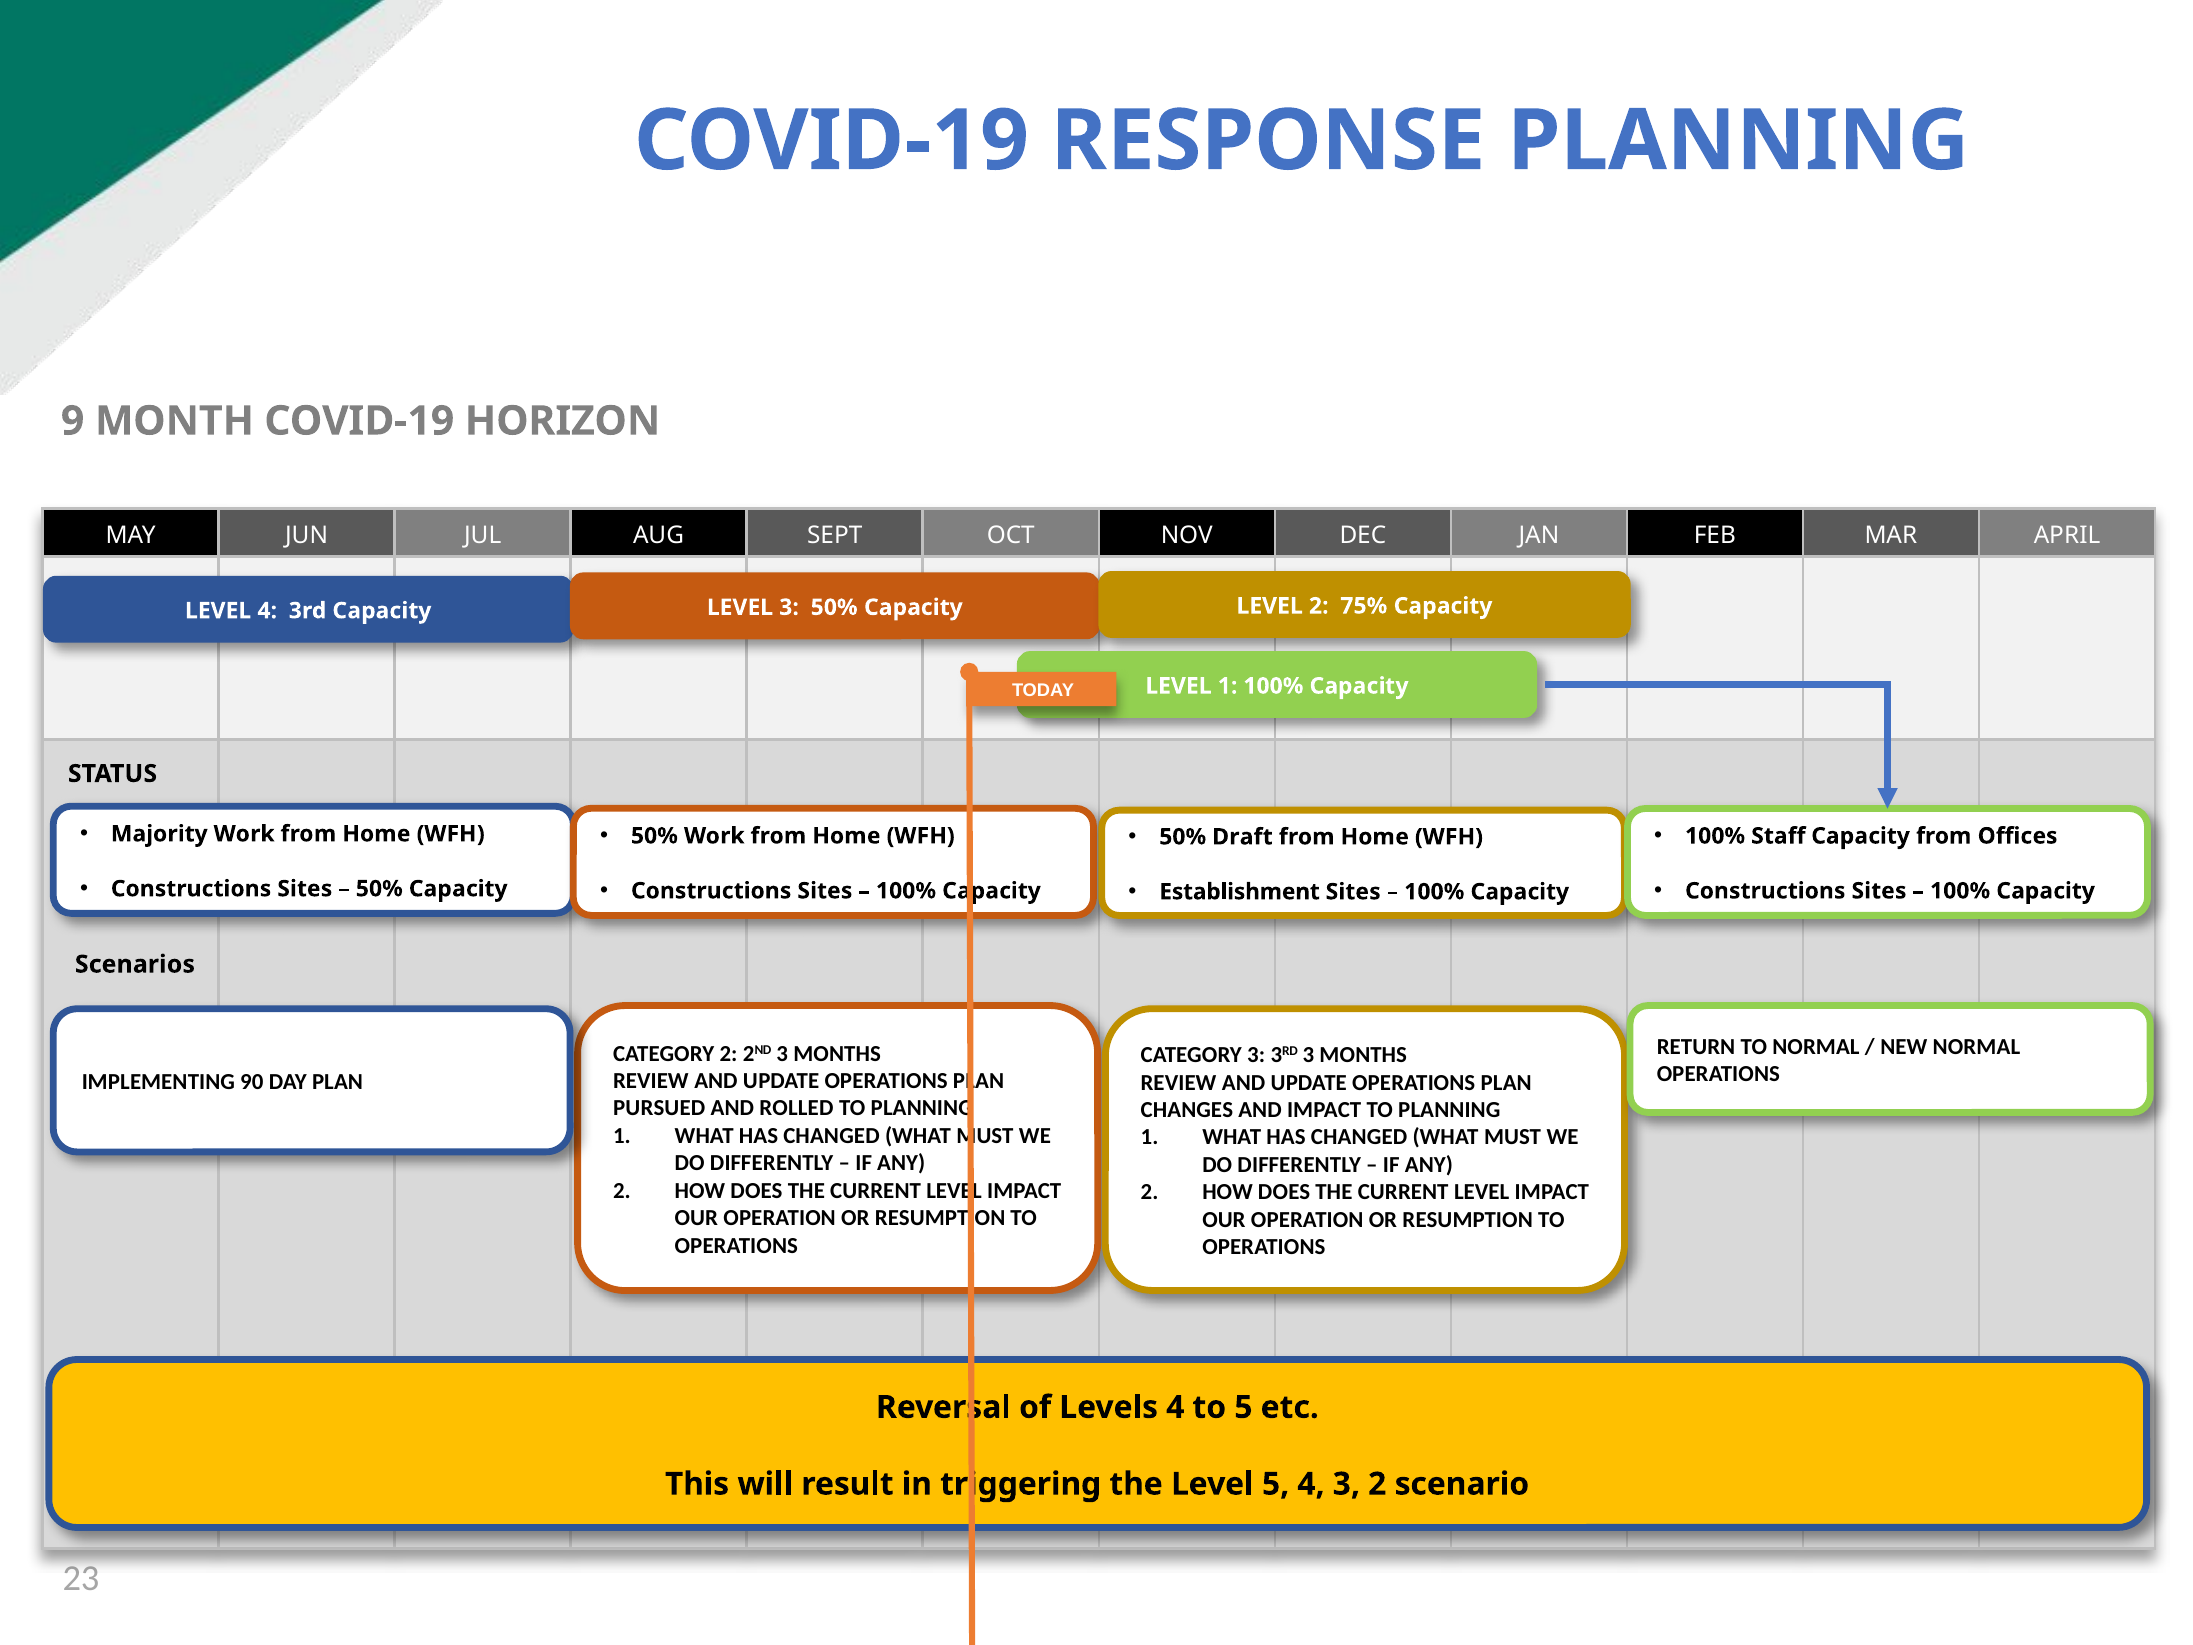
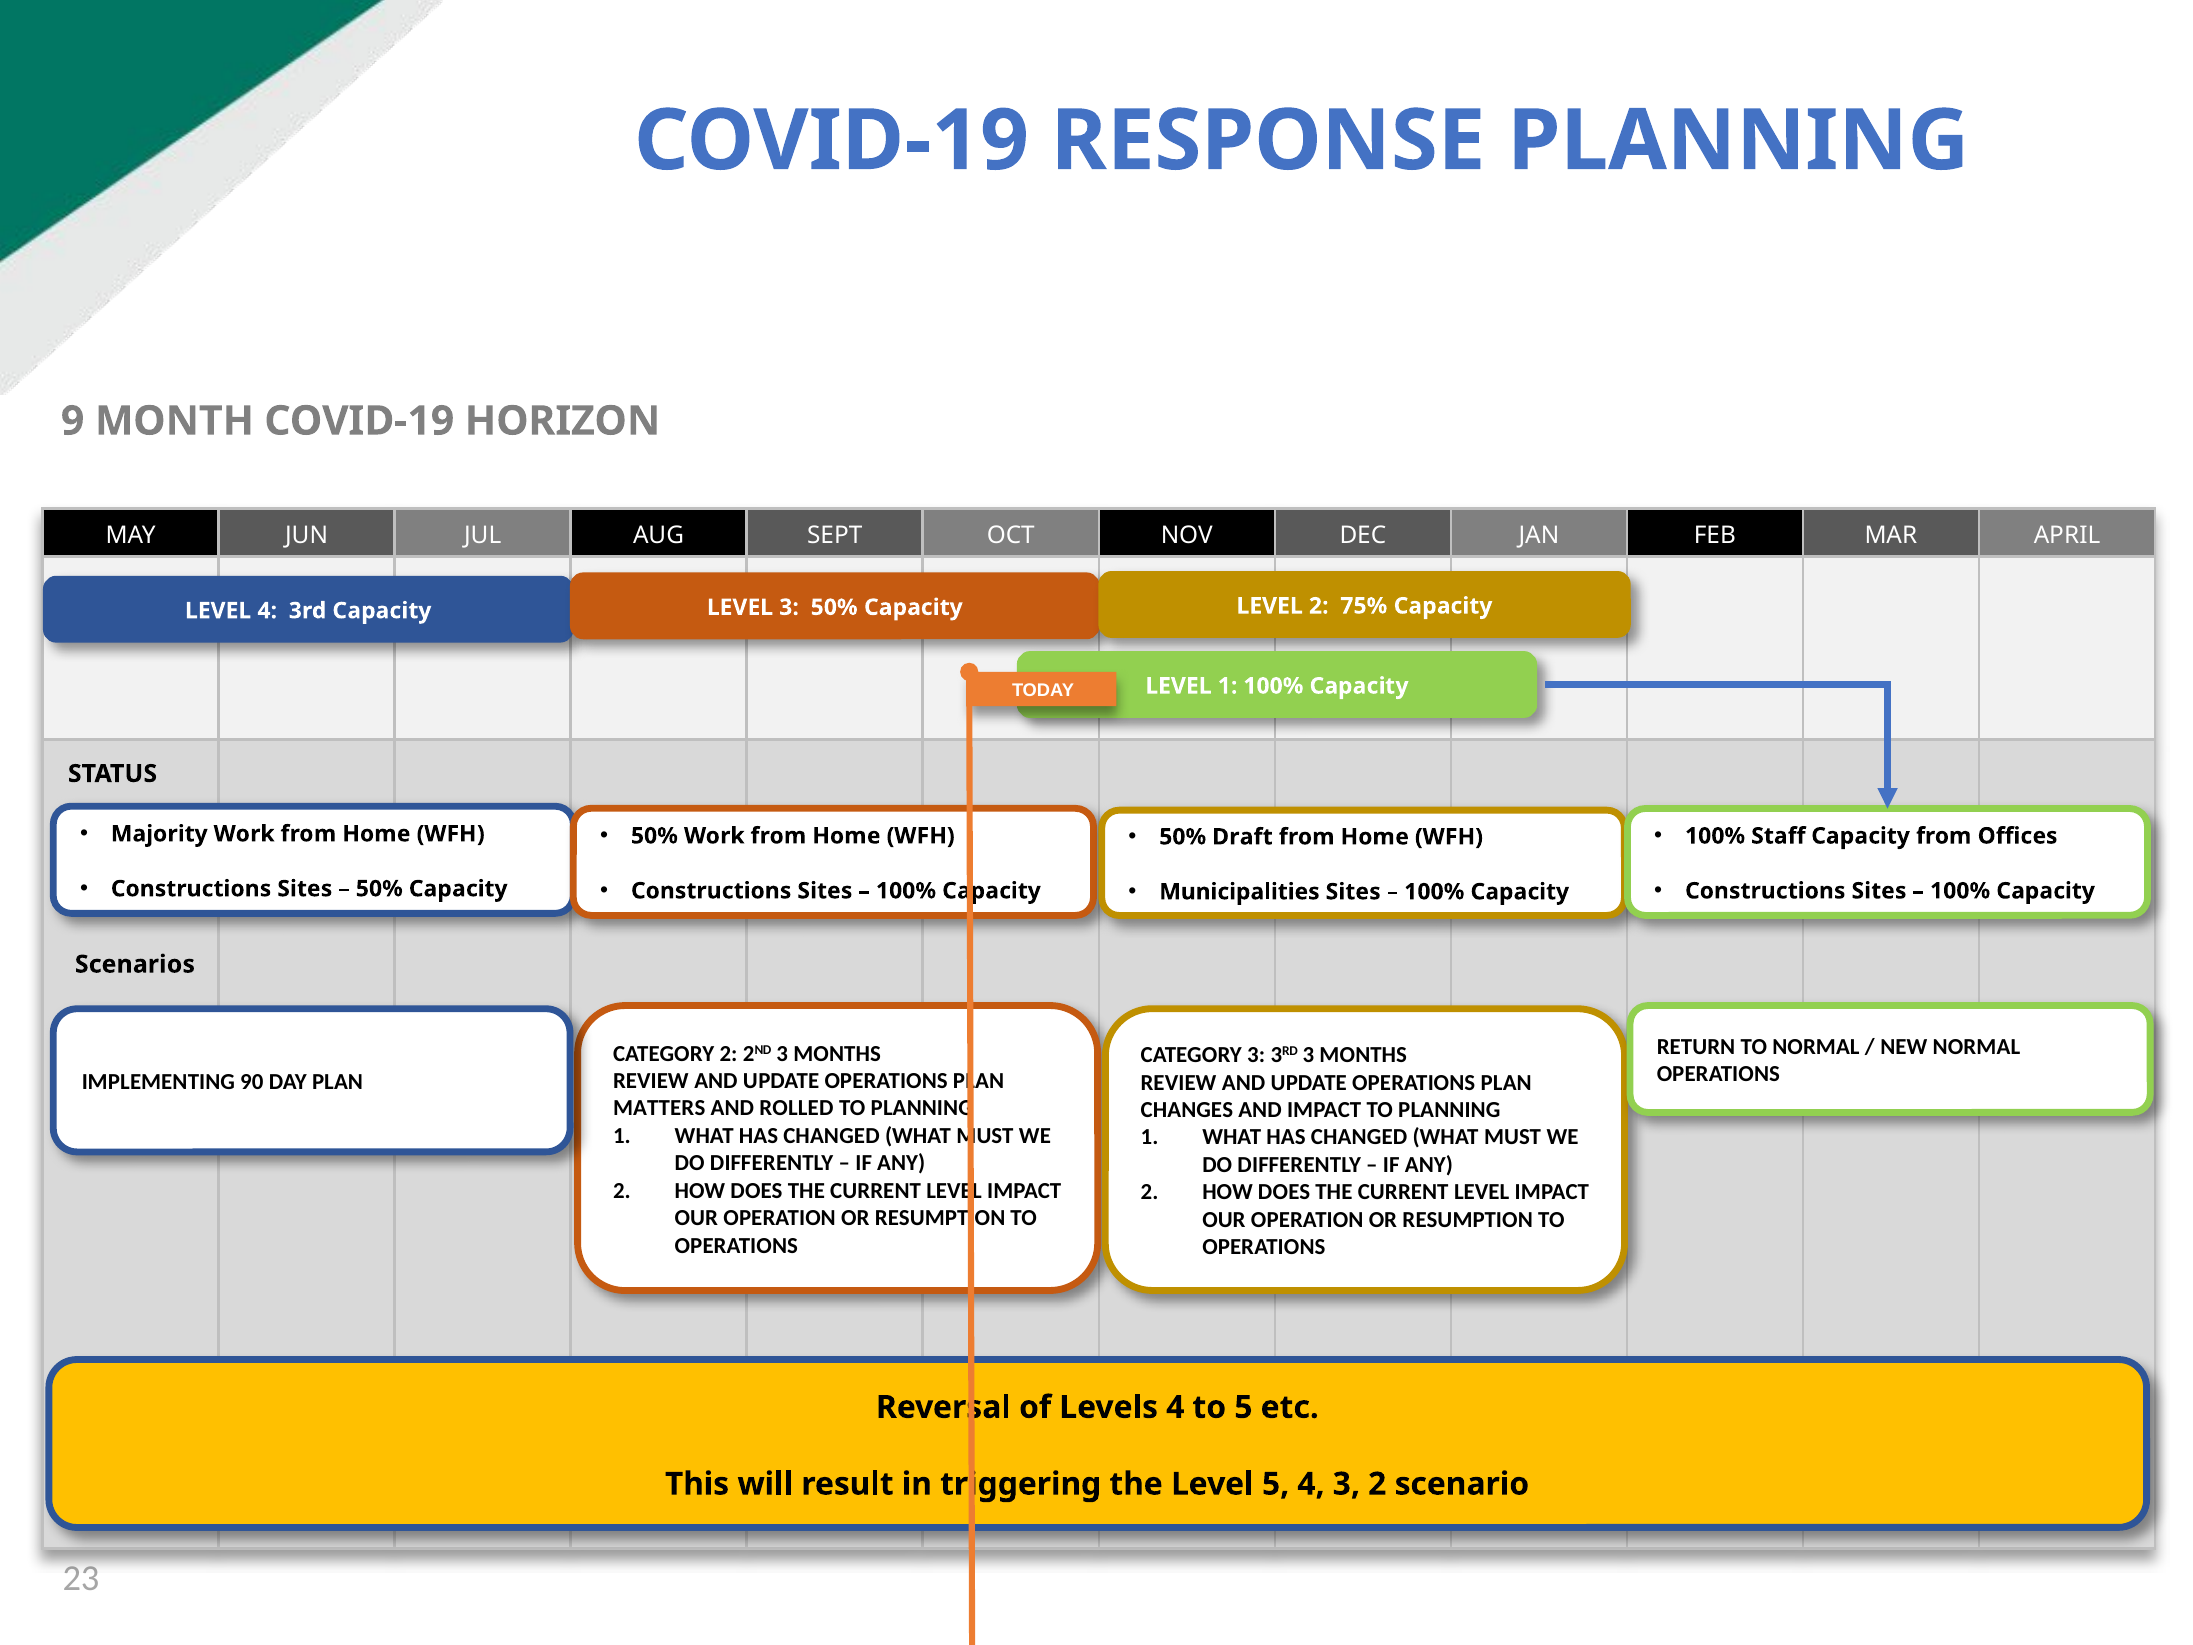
Establishment: Establishment -> Municipalities
PURSUED: PURSUED -> MATTERS
